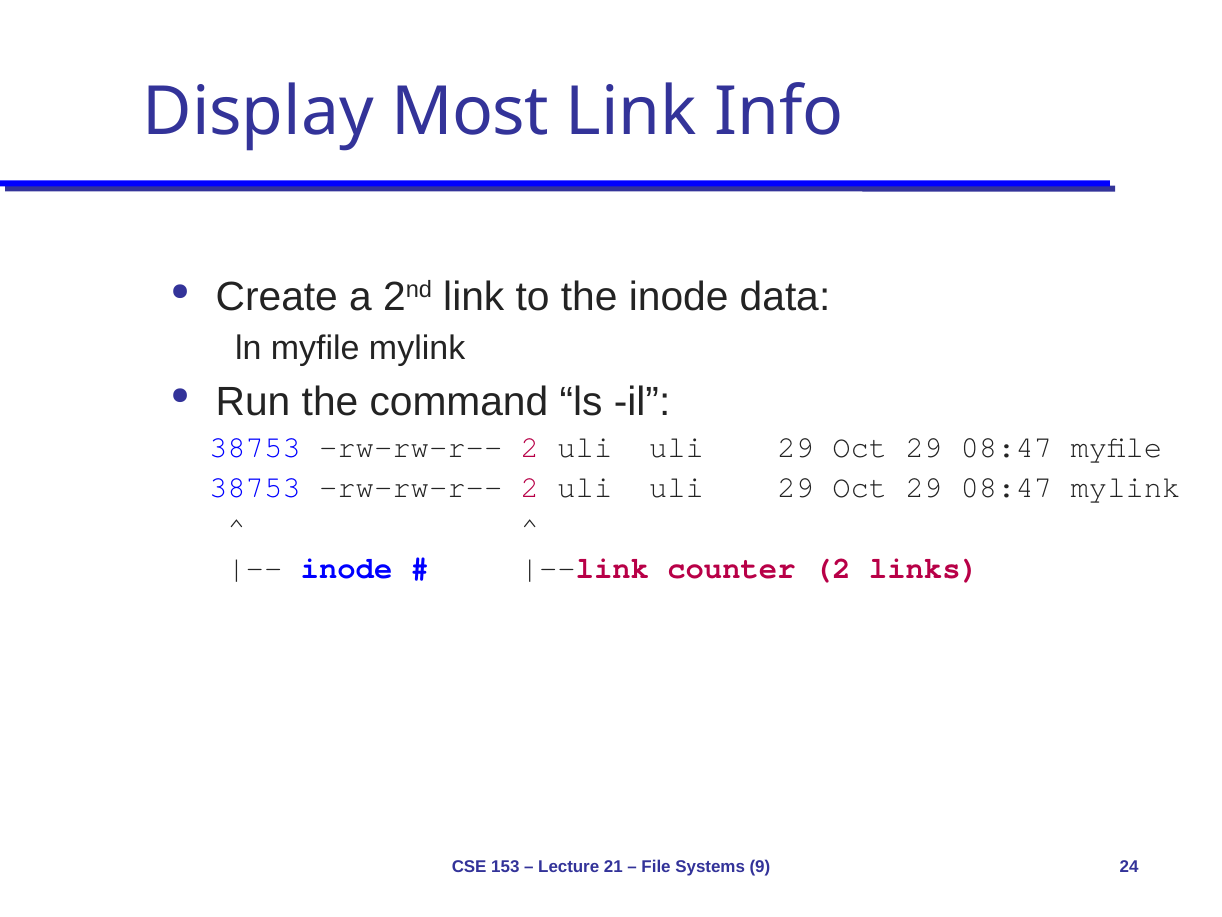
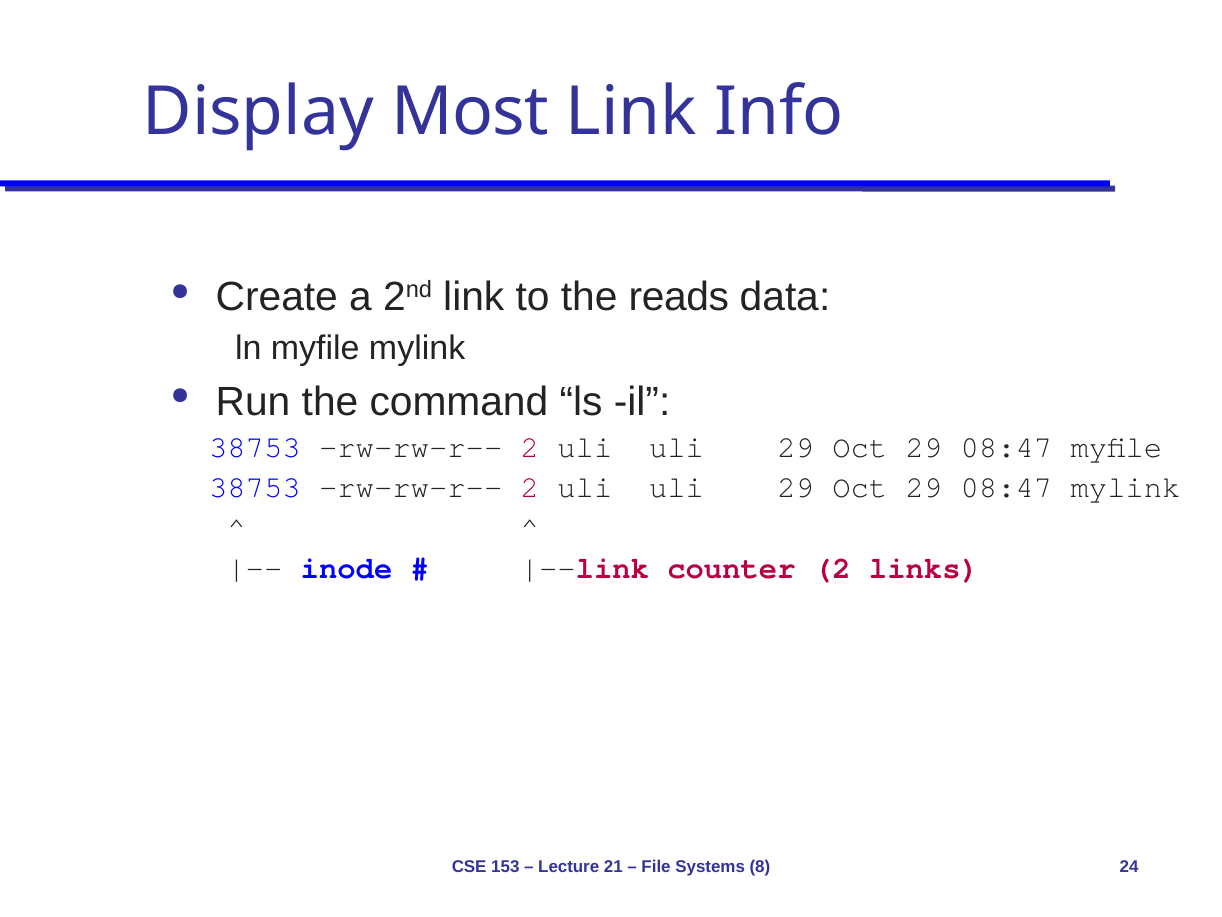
the inode: inode -> reads
9: 9 -> 8
